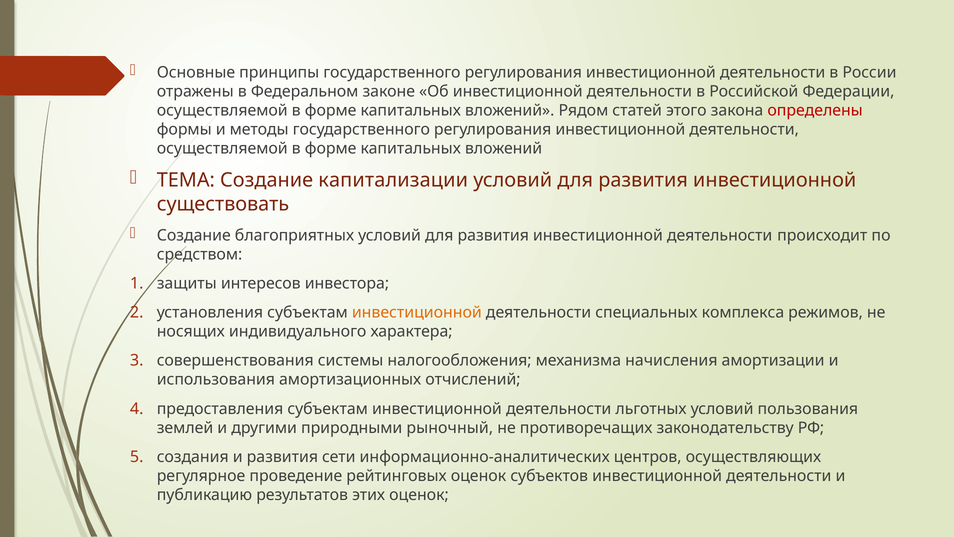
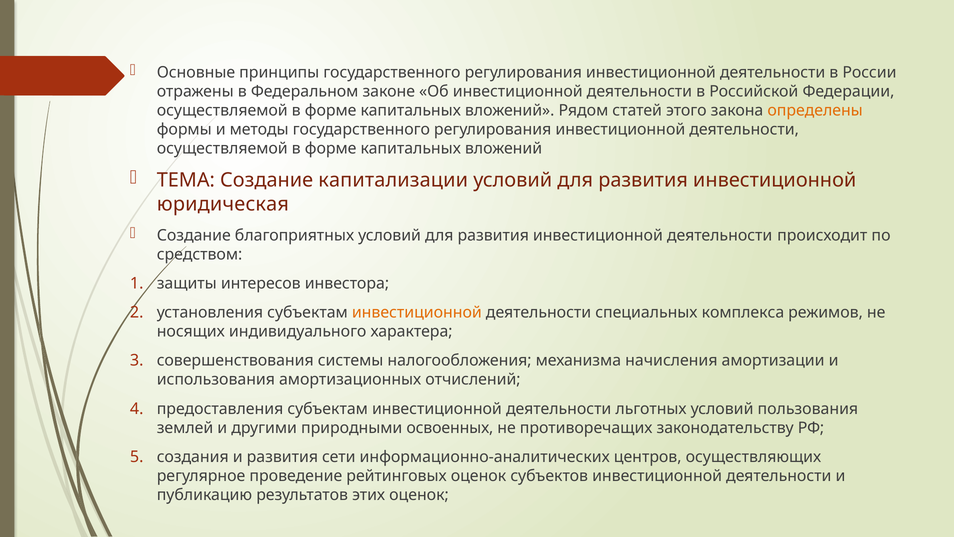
определены colour: red -> orange
существовать: существовать -> юридическая
рыночный: рыночный -> освоенных
